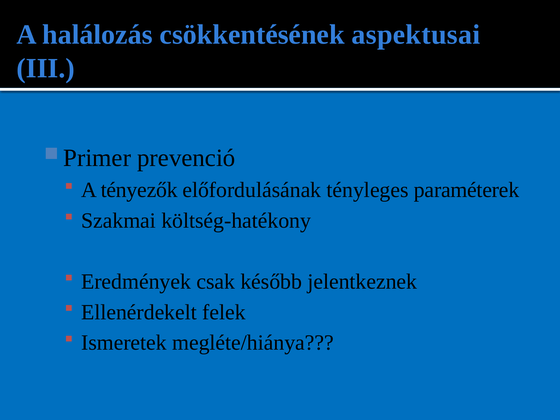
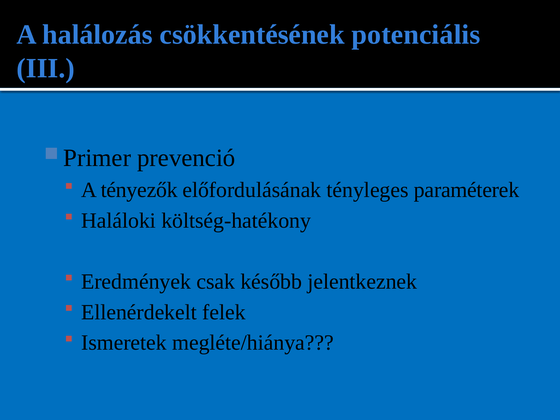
aspektusai: aspektusai -> potenciális
Szakmai: Szakmai -> Haláloki
